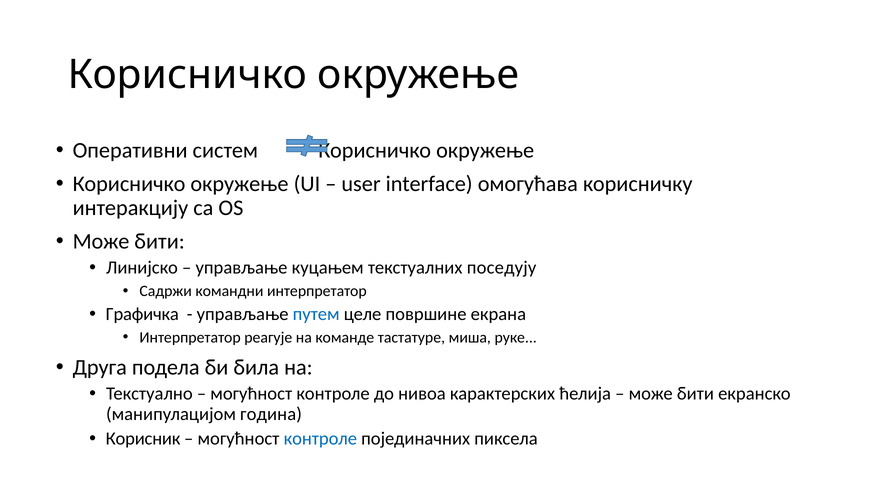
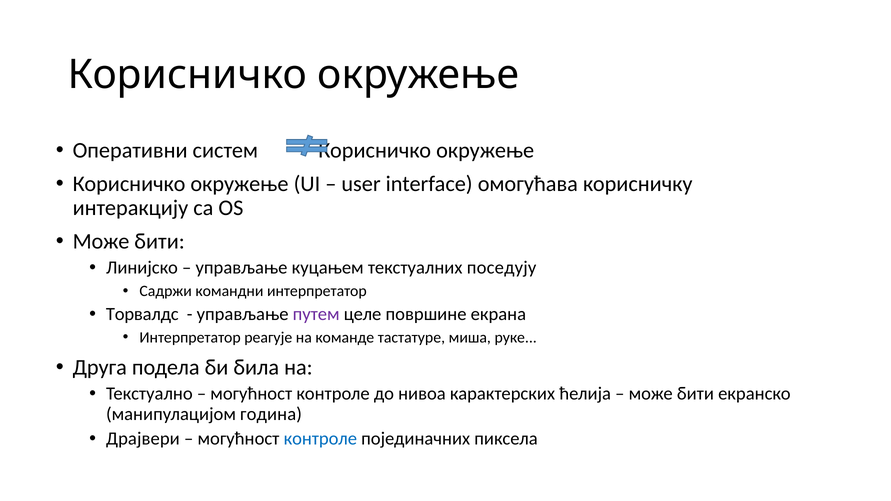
Графичка: Графичка -> Торвалдс
путем colour: blue -> purple
Корисник: Корисник -> Драјвери
